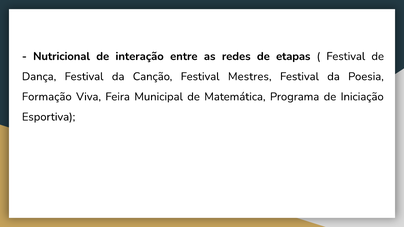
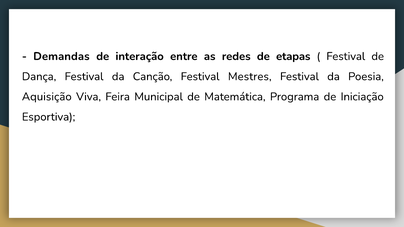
Nutricional: Nutricional -> Demandas
Formação: Formação -> Aquisição
